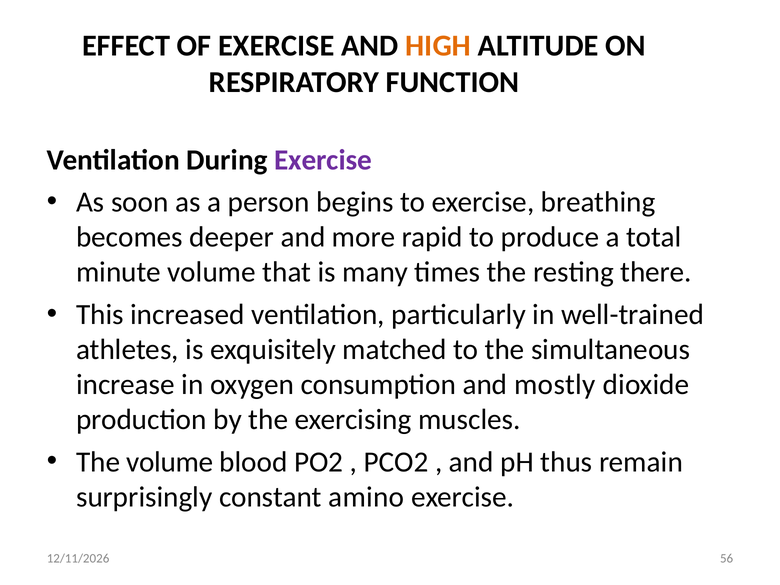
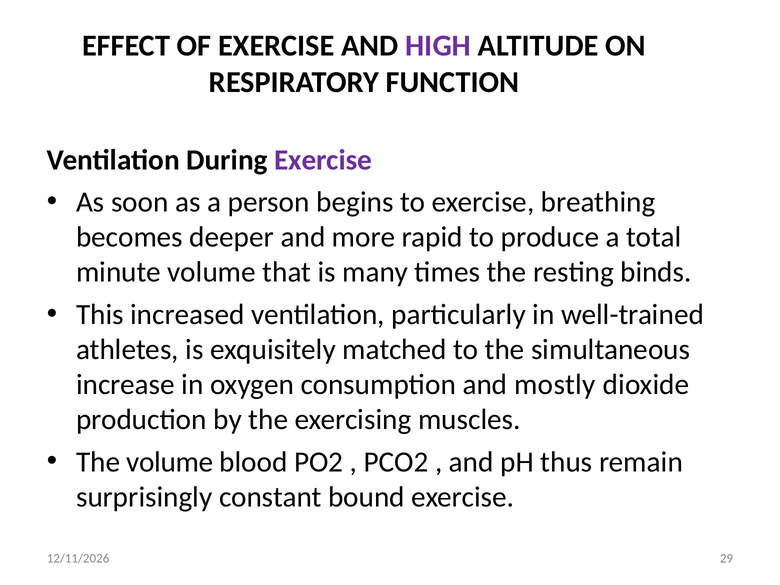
HIGH colour: orange -> purple
there: there -> binds
amino: amino -> bound
56: 56 -> 29
